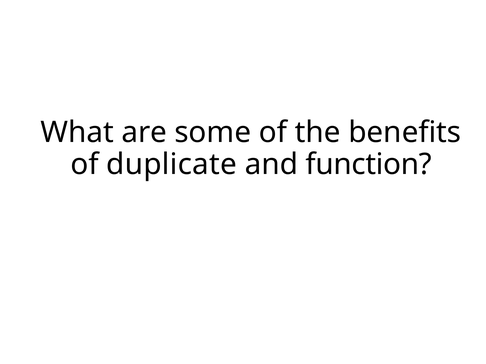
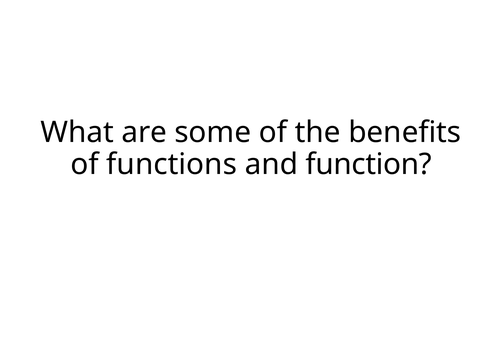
duplicate: duplicate -> functions
